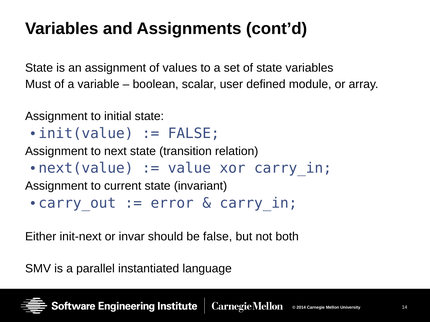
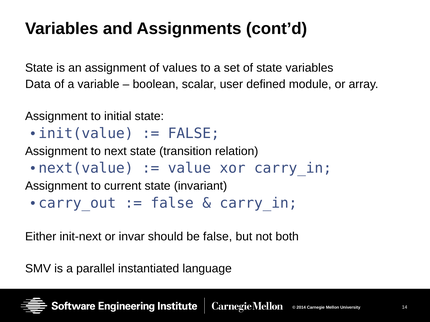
Must: Must -> Data
error at (172, 203): error -> false
